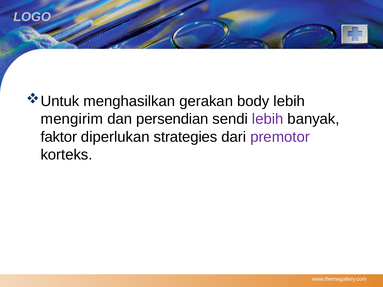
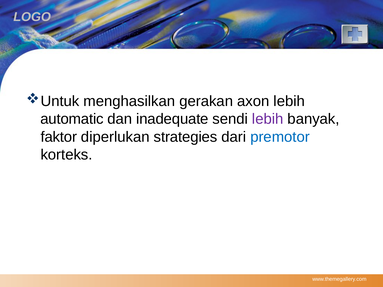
body: body -> axon
mengirim: mengirim -> automatic
persendian: persendian -> inadequate
premotor colour: purple -> blue
